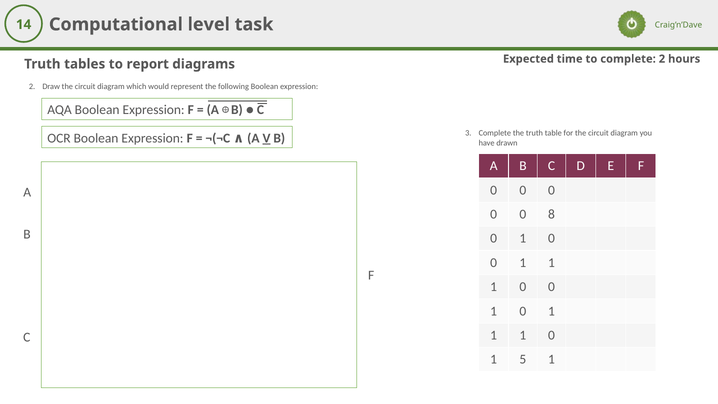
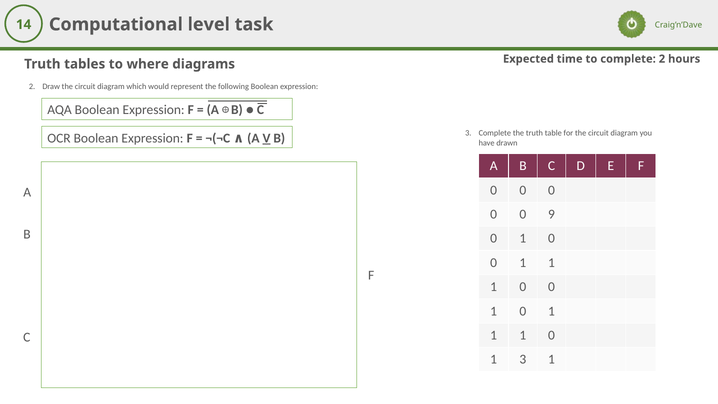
report: report -> where
8: 8 -> 9
5 at (523, 359): 5 -> 3
